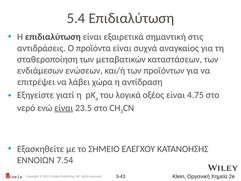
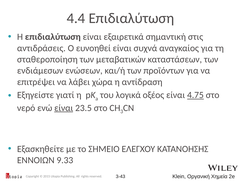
5.4: 5.4 -> 4.4
προϊόντα: προϊόντα -> ευνοηθεί
4.75 underline: none -> present
7.54: 7.54 -> 9.33
